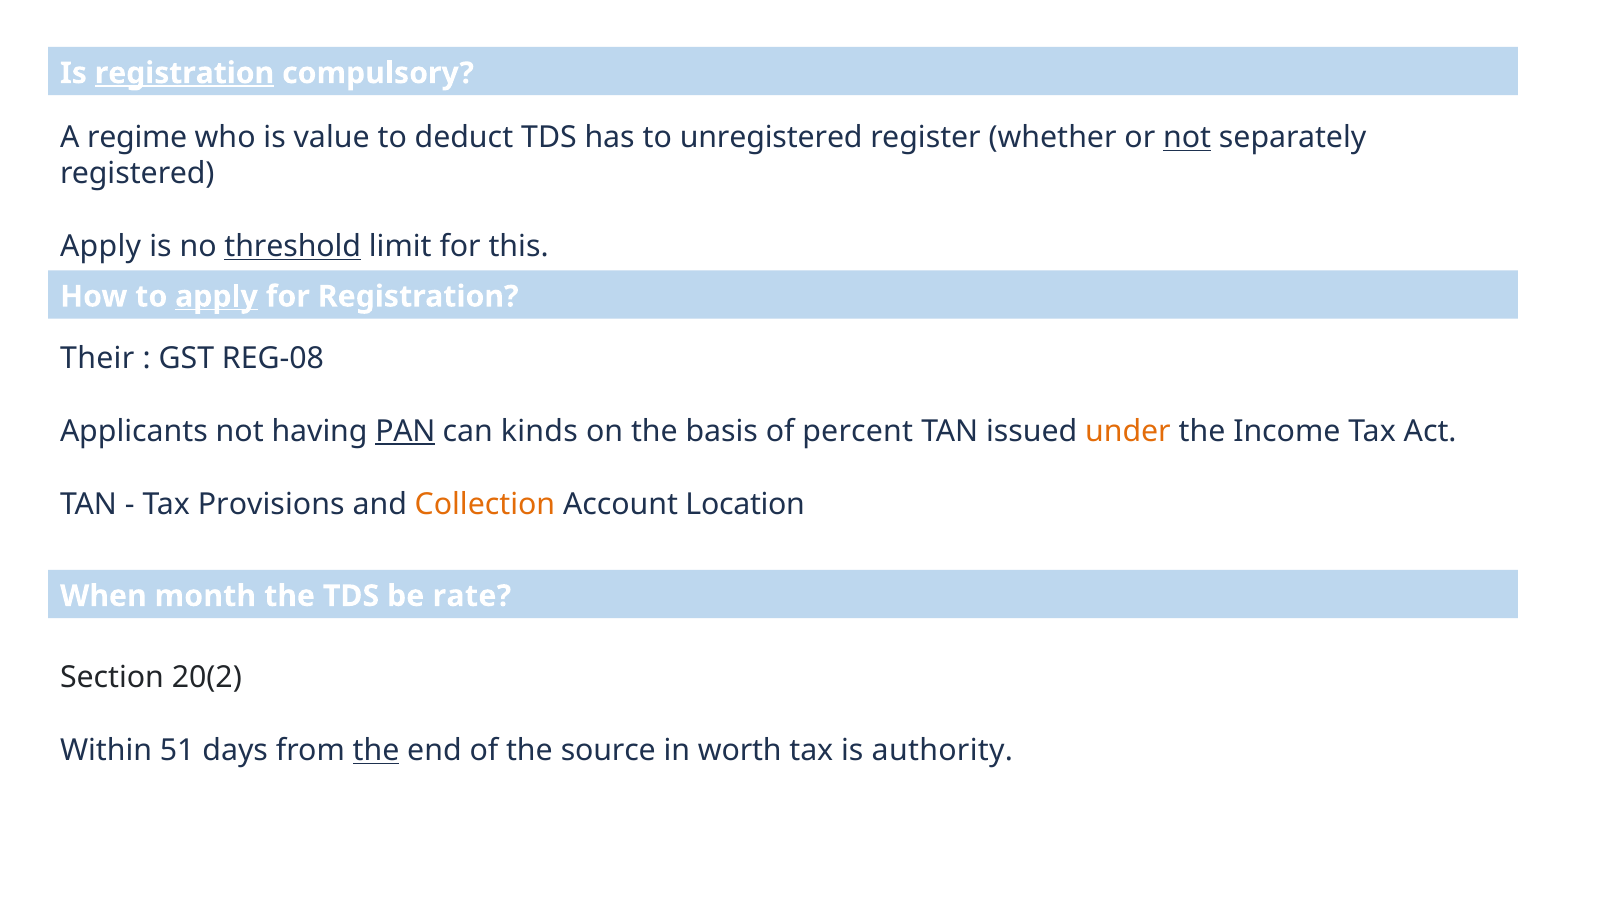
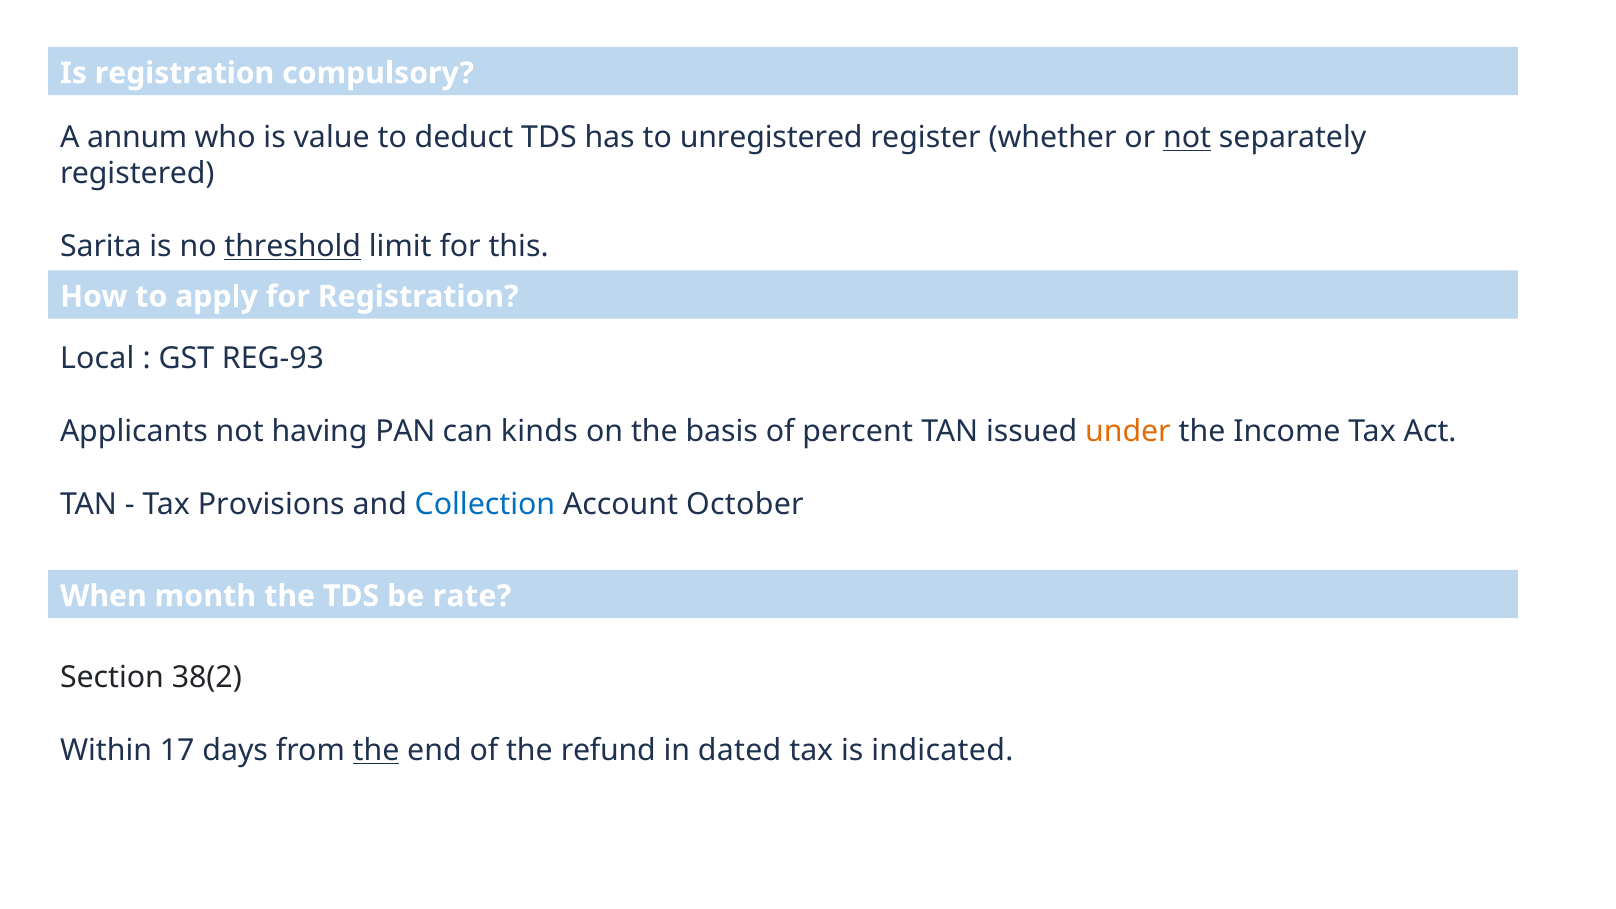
registration at (184, 73) underline: present -> none
regime: regime -> annum
Apply at (101, 247): Apply -> Sarita
apply at (216, 297) underline: present -> none
Their: Their -> Local
REG-08: REG-08 -> REG-93
PAN underline: present -> none
Collection colour: orange -> blue
Location: Location -> October
20(2: 20(2 -> 38(2
51: 51 -> 17
source: source -> refund
worth: worth -> dated
authority: authority -> indicated
